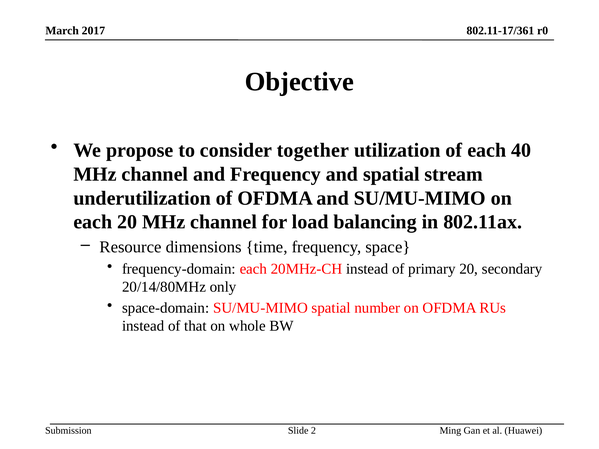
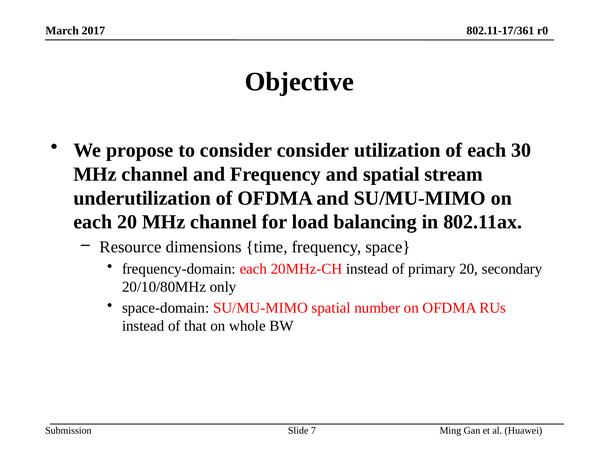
consider together: together -> consider
40: 40 -> 30
20/14/80MHz: 20/14/80MHz -> 20/10/80MHz
2: 2 -> 7
